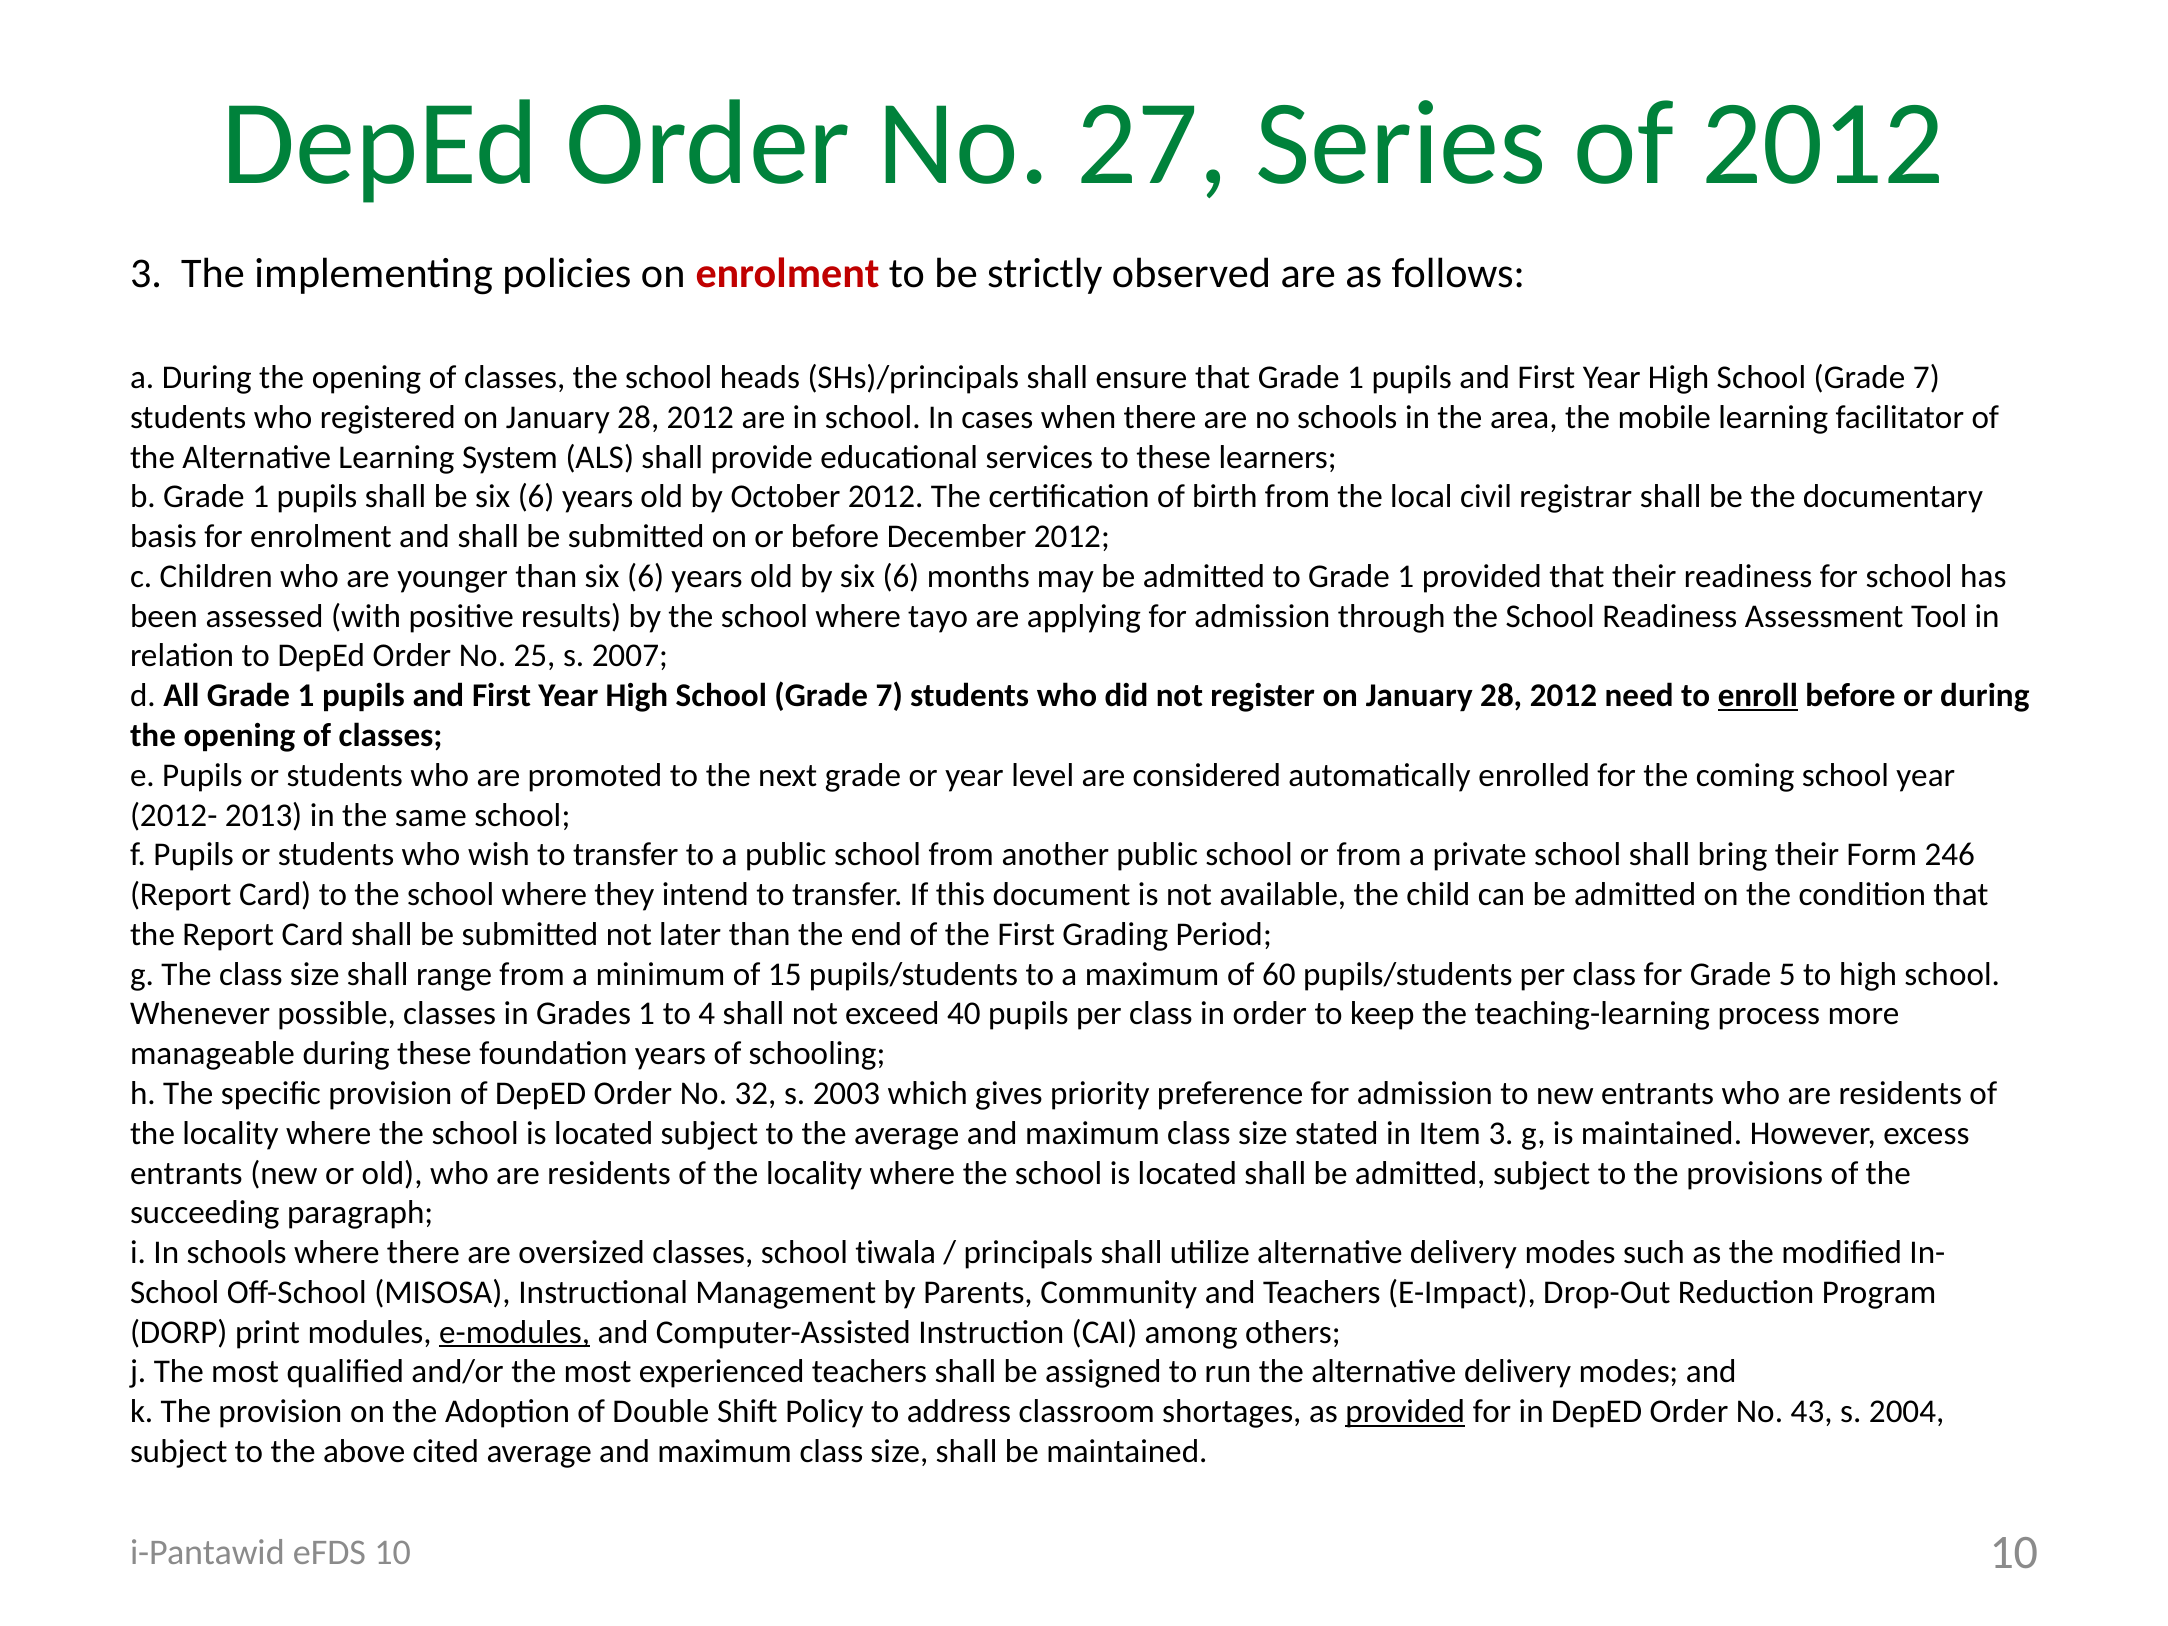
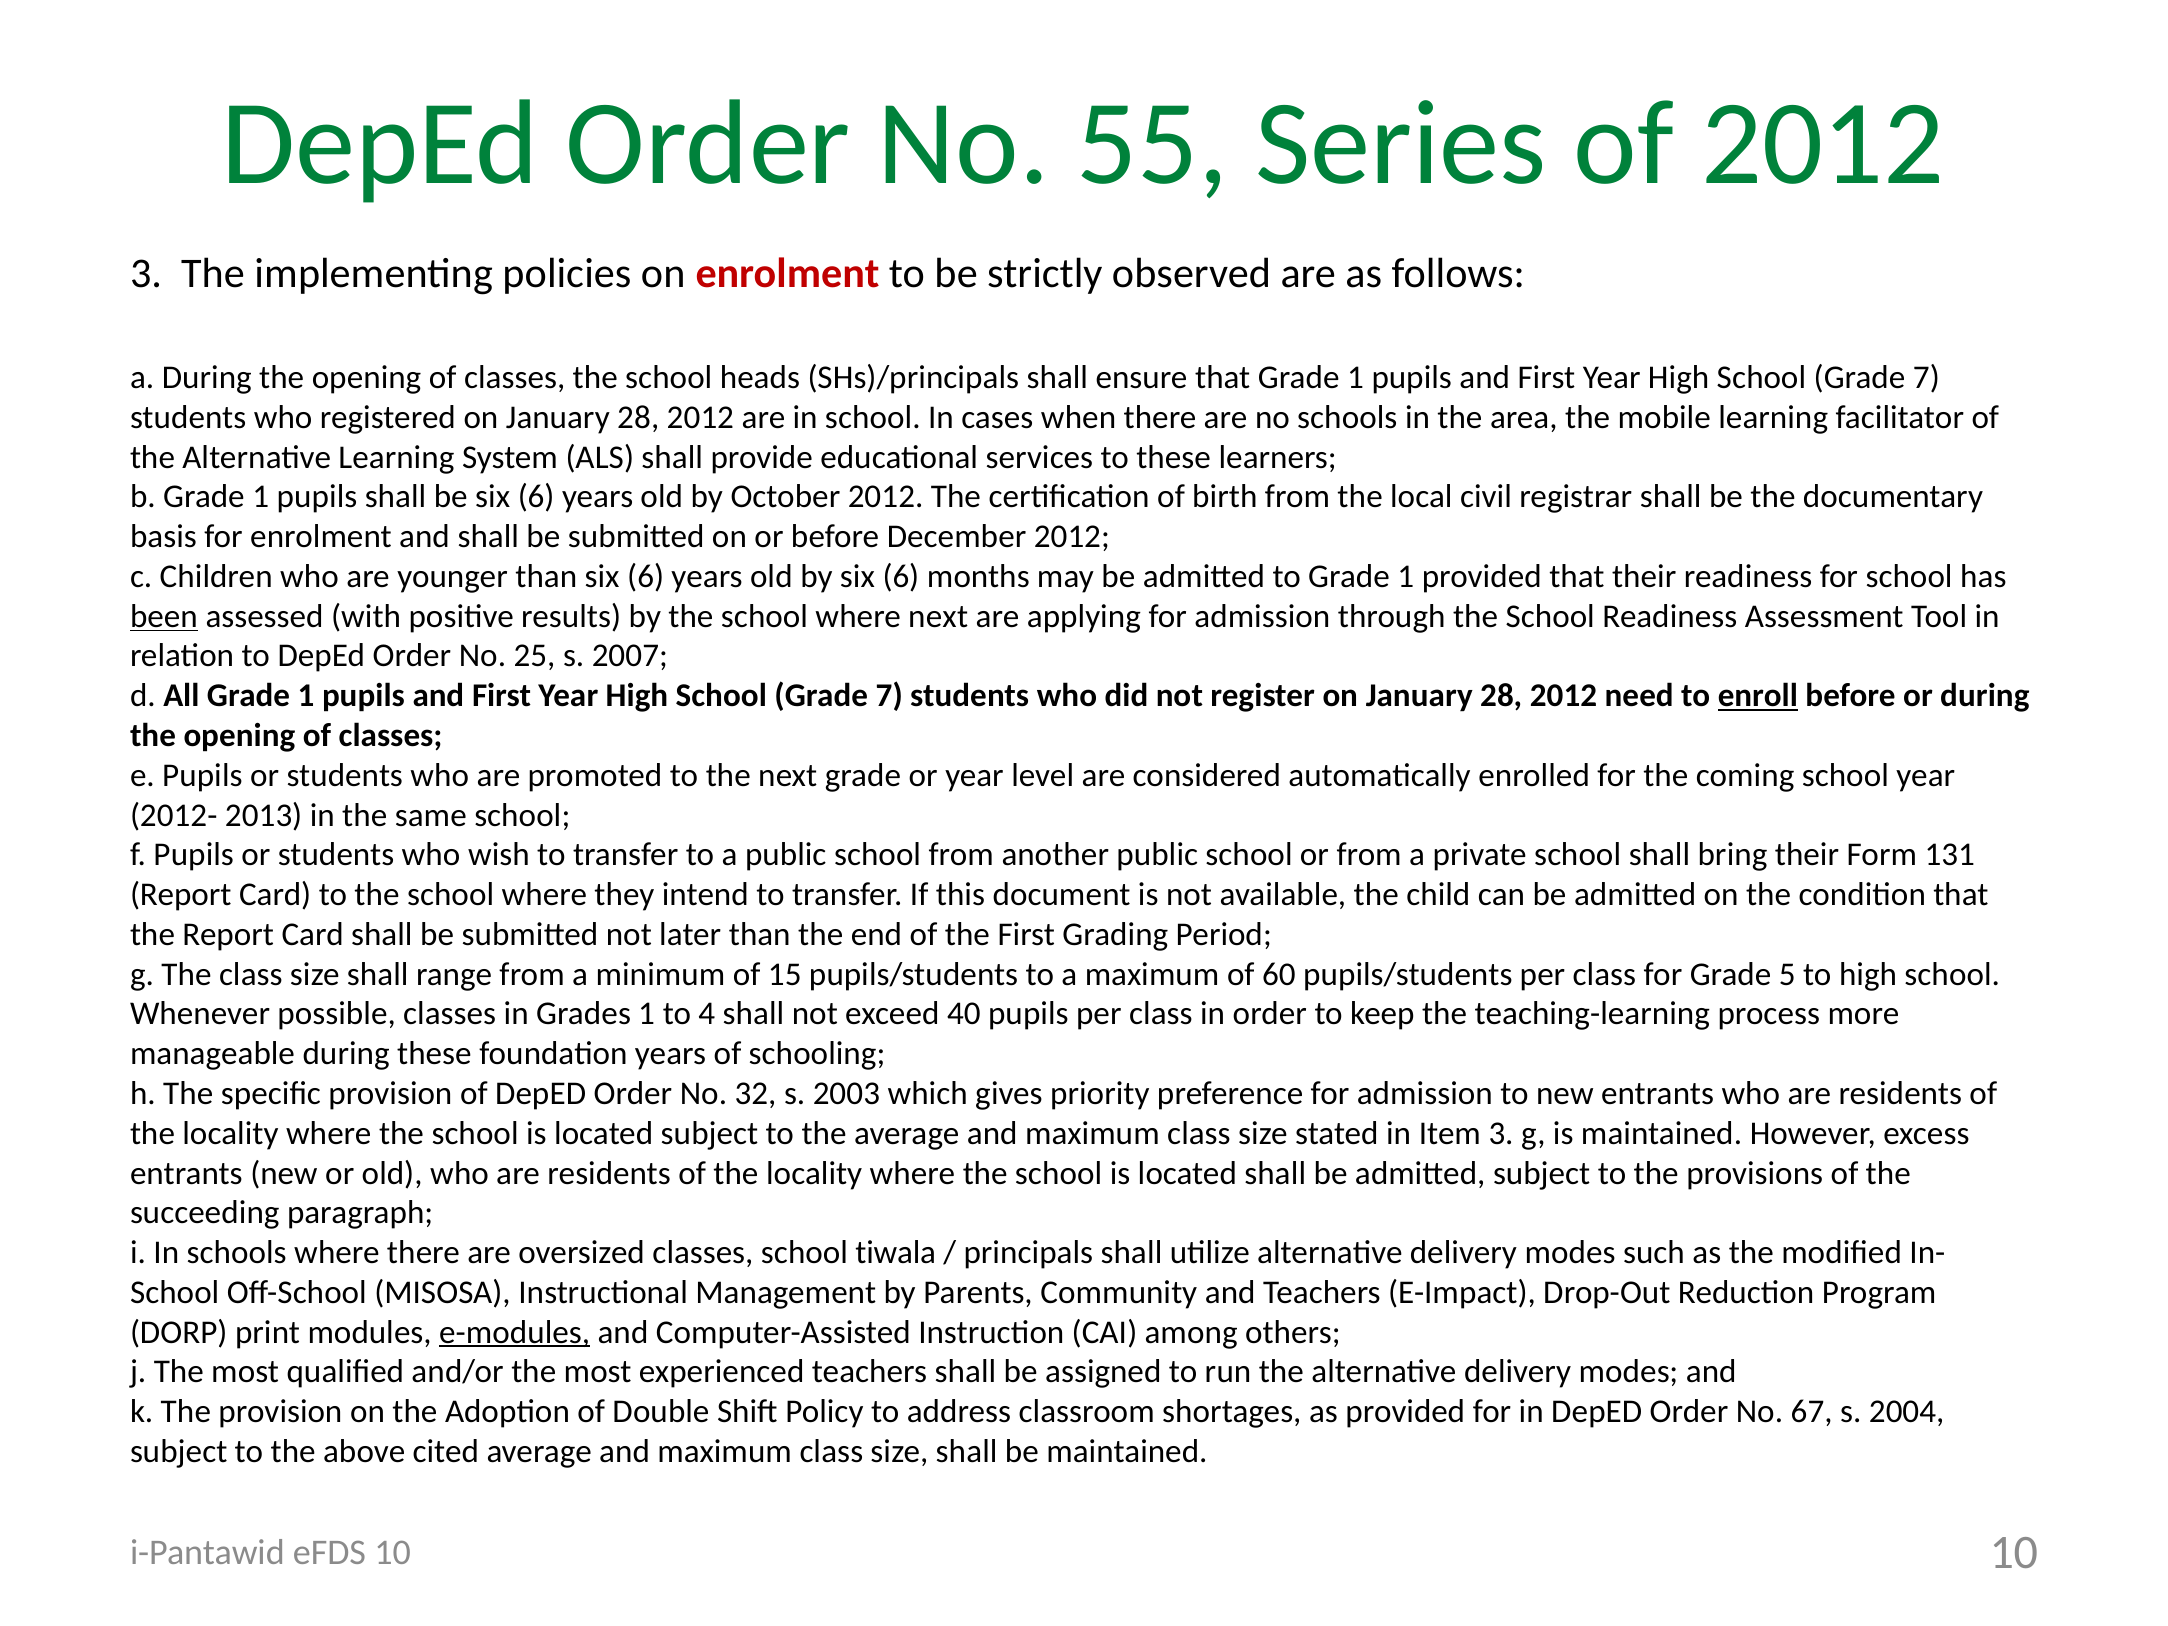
27: 27 -> 55
been underline: none -> present
where tayo: tayo -> next
246: 246 -> 131
provided at (1405, 1412) underline: present -> none
43: 43 -> 67
